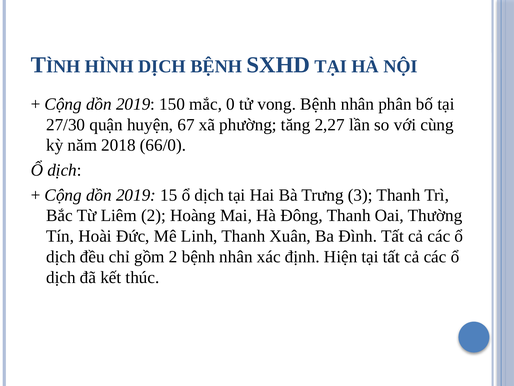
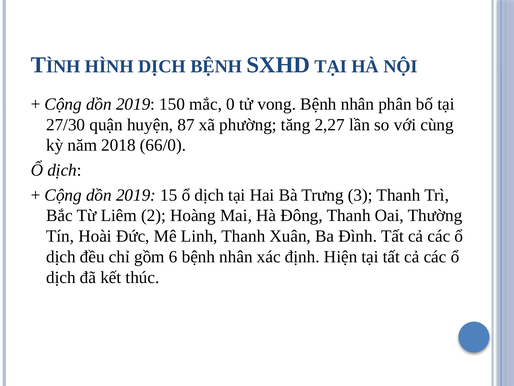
67: 67 -> 87
gồm 2: 2 -> 6
